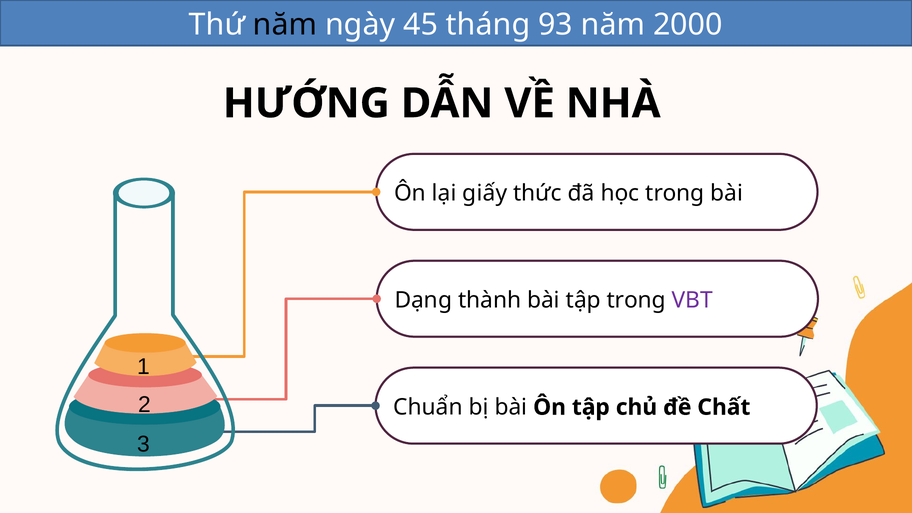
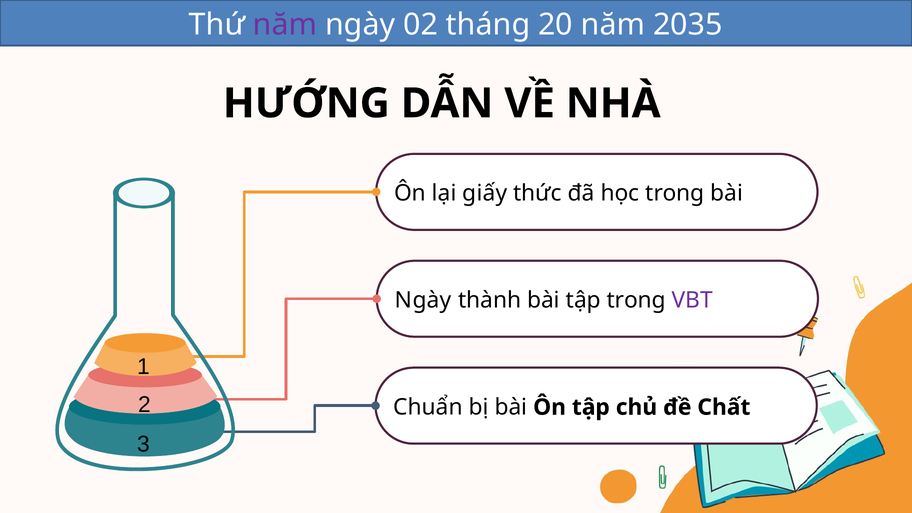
năm at (285, 25) colour: black -> purple
45: 45 -> 02
93: 93 -> 20
2000: 2000 -> 2035
Dạng at (423, 300): Dạng -> Ngày
